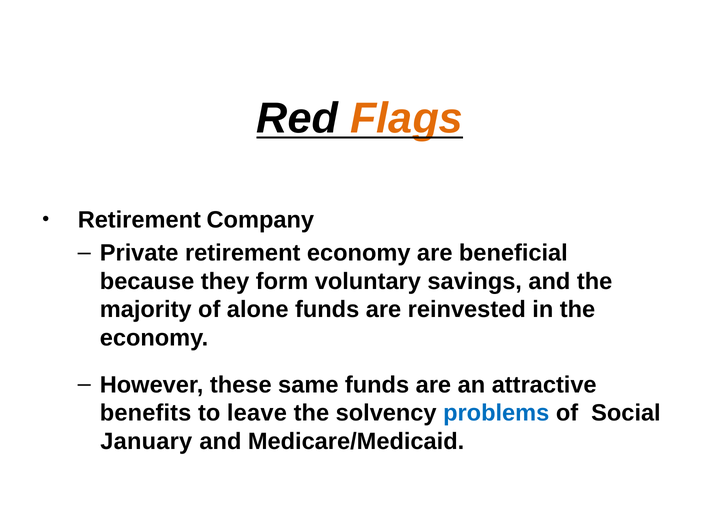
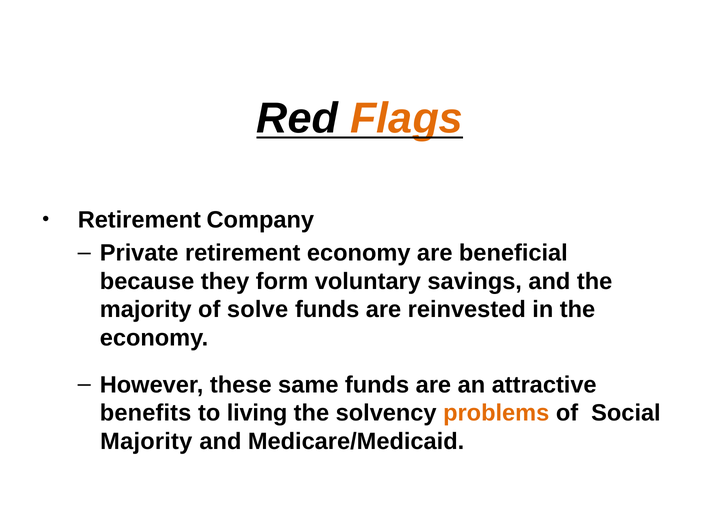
alone: alone -> solve
leave: leave -> living
problems colour: blue -> orange
January at (146, 441): January -> Majority
